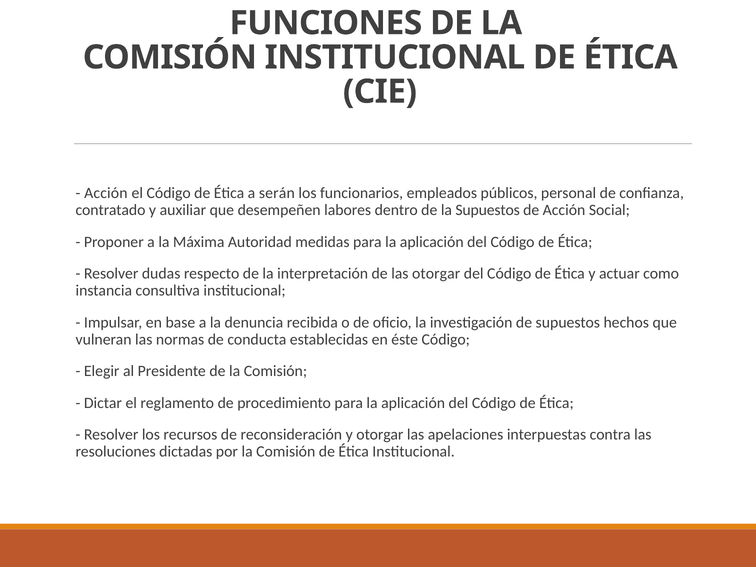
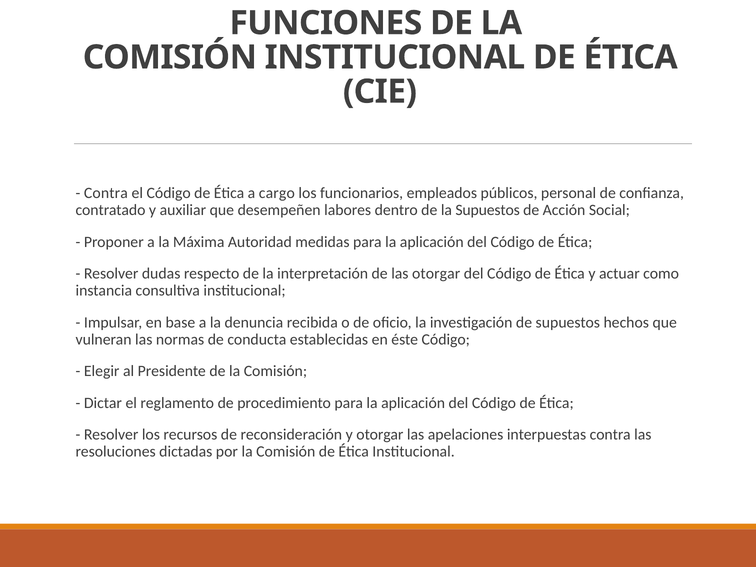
Acción at (106, 193): Acción -> Contra
serán: serán -> cargo
